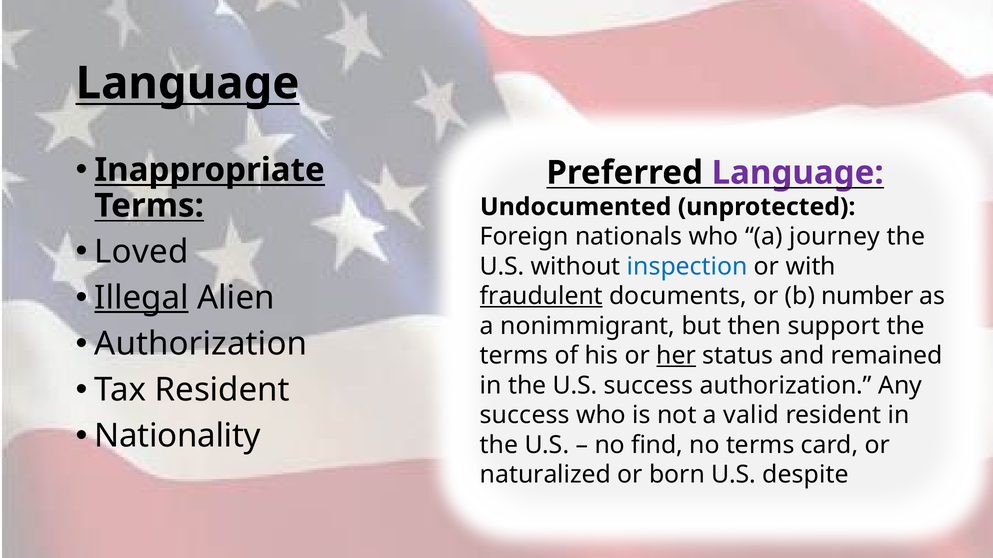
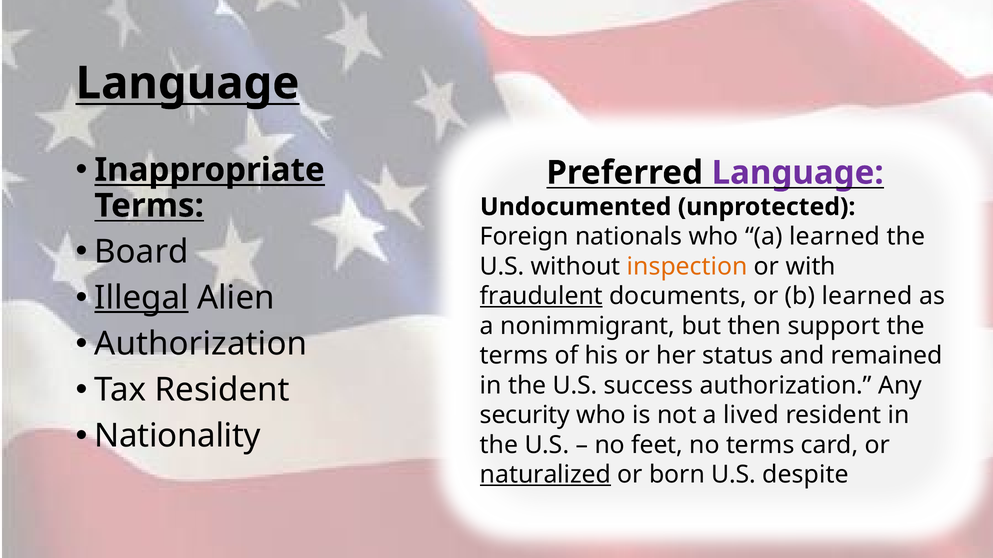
a journey: journey -> learned
Loved: Loved -> Board
inspection colour: blue -> orange
b number: number -> learned
her underline: present -> none
success at (525, 416): success -> security
valid: valid -> lived
find: find -> feet
naturalized underline: none -> present
